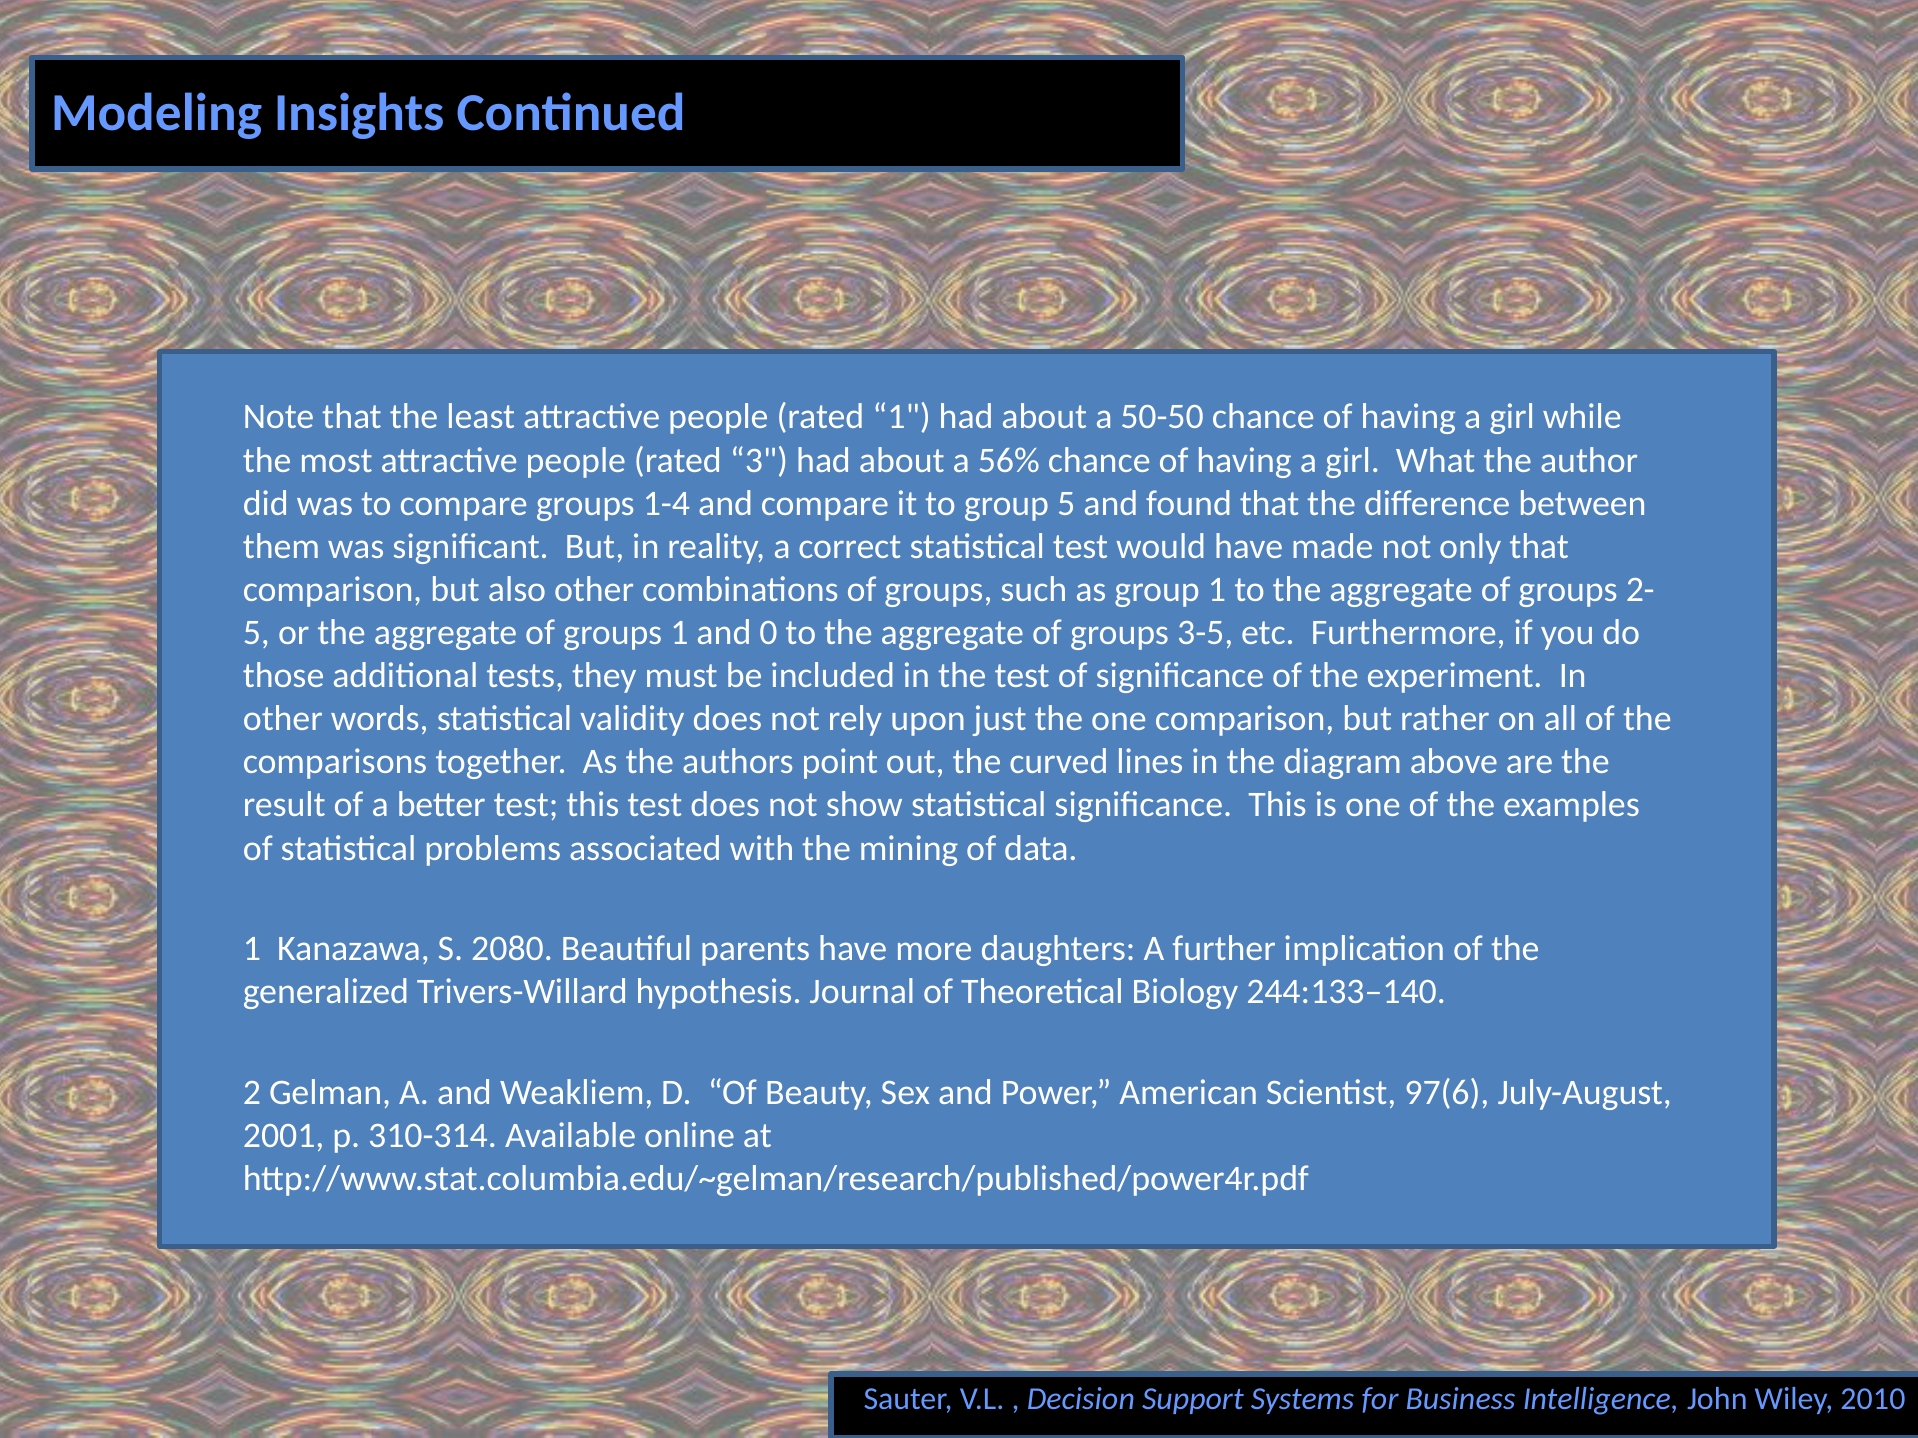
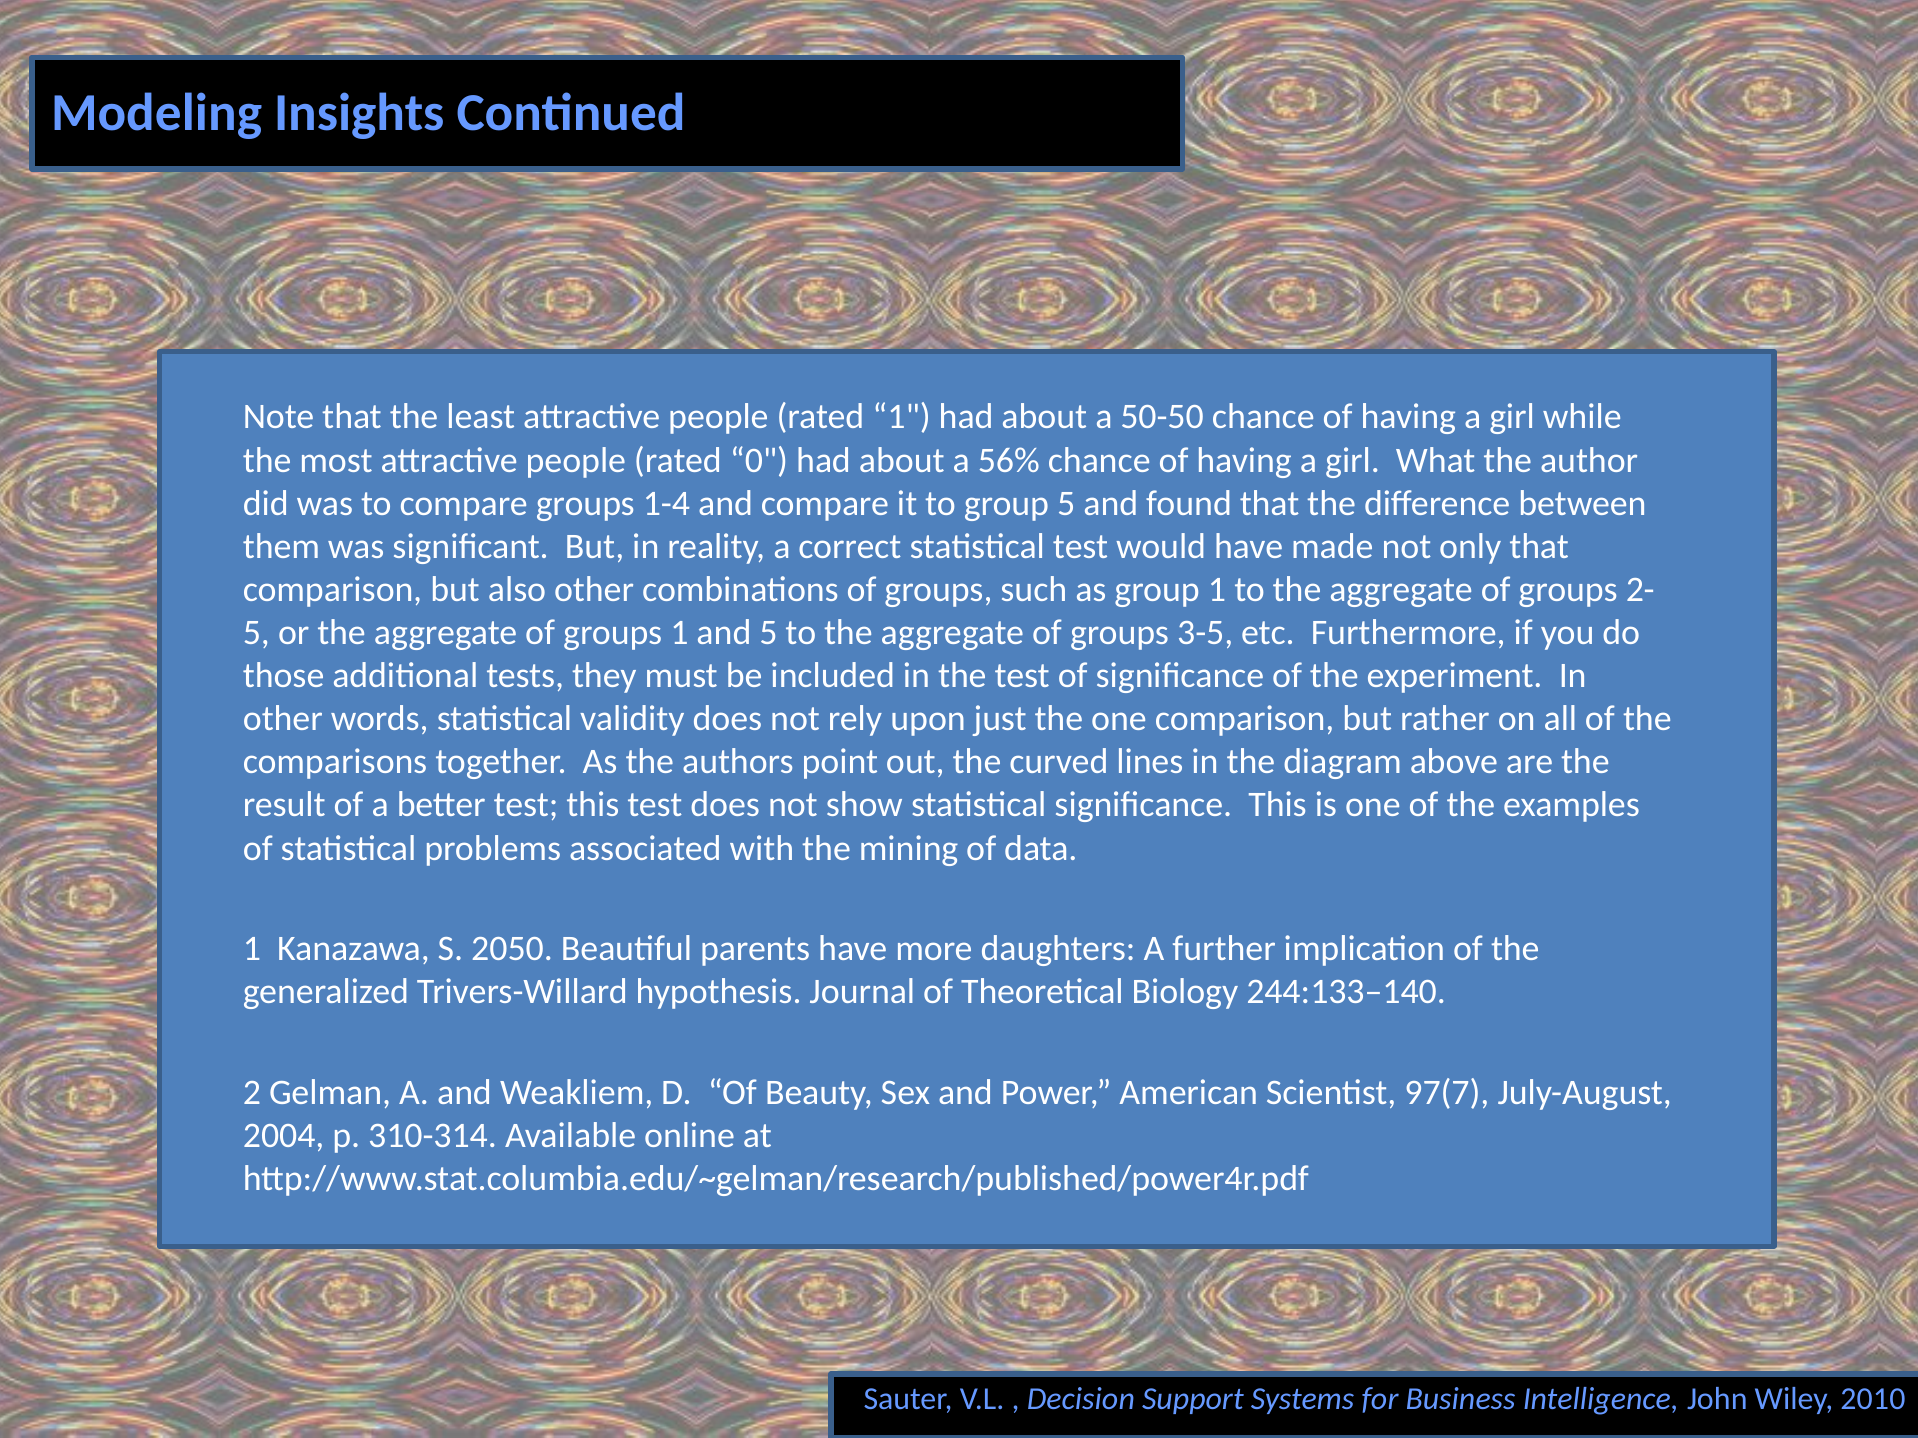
3: 3 -> 0
and 0: 0 -> 5
2080: 2080 -> 2050
97(6: 97(6 -> 97(7
2001: 2001 -> 2004
